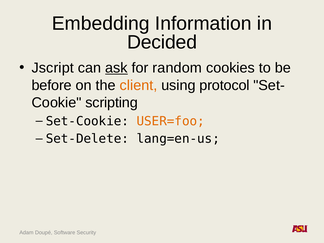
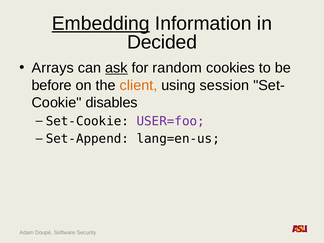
Embedding underline: none -> present
Jscript: Jscript -> Arrays
protocol: protocol -> session
scripting: scripting -> disables
USER=foo colour: orange -> purple
Set-Delete: Set-Delete -> Set-Append
